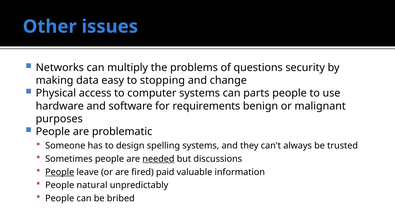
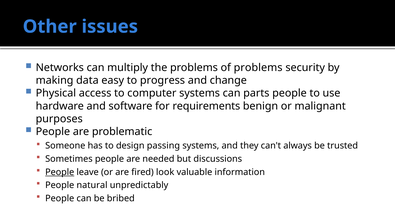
of questions: questions -> problems
stopping: stopping -> progress
spelling: spelling -> passing
needed underline: present -> none
paid: paid -> look
